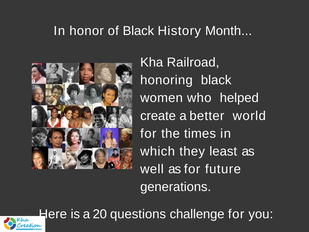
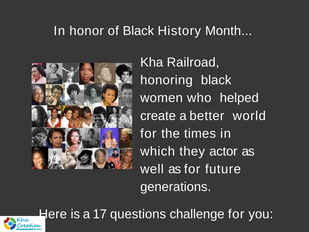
least: least -> actor
20: 20 -> 17
